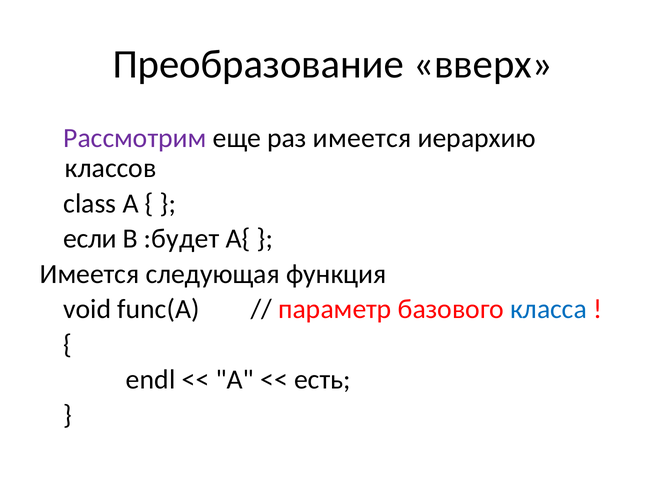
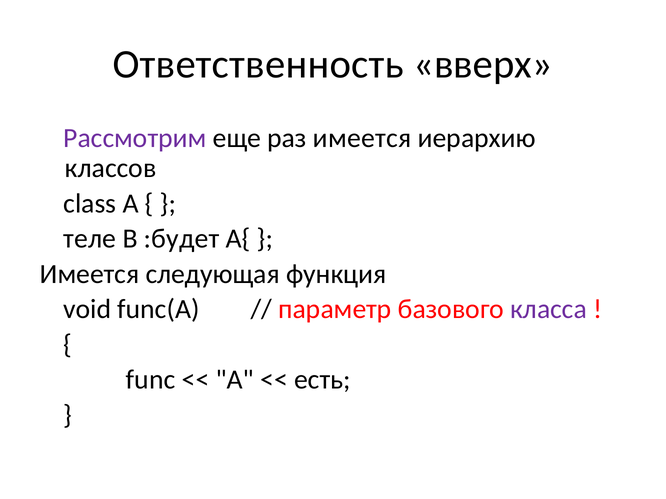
Преобразование: Преобразование -> Ответственность
если: если -> теле
класса colour: blue -> purple
endl: endl -> func
